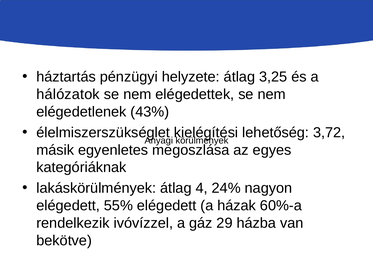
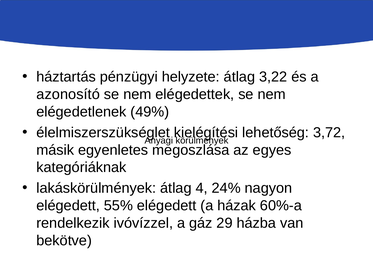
3,25: 3,25 -> 3,22
hálózatok: hálózatok -> azonosító
43%: 43% -> 49%
